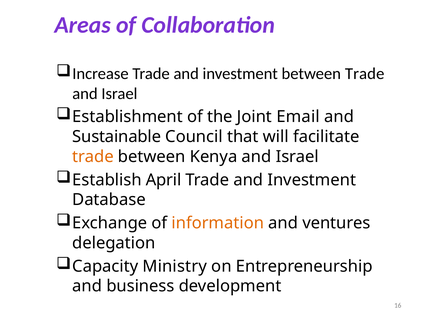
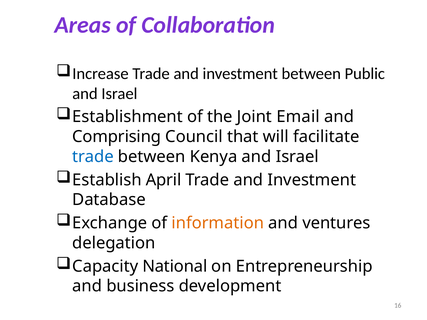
between Trade: Trade -> Public
Sustainable: Sustainable -> Comprising
trade at (93, 157) colour: orange -> blue
Ministry: Ministry -> National
